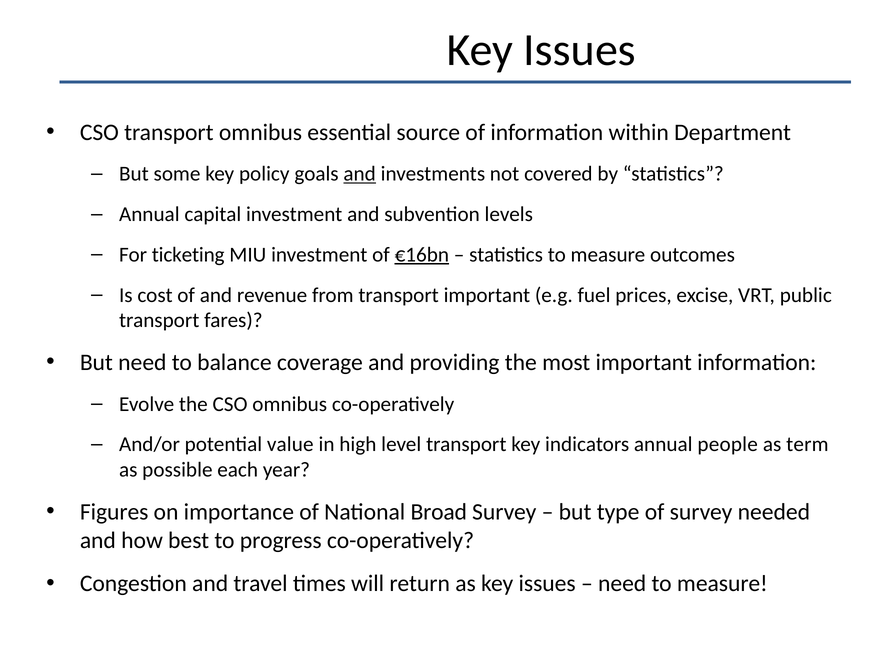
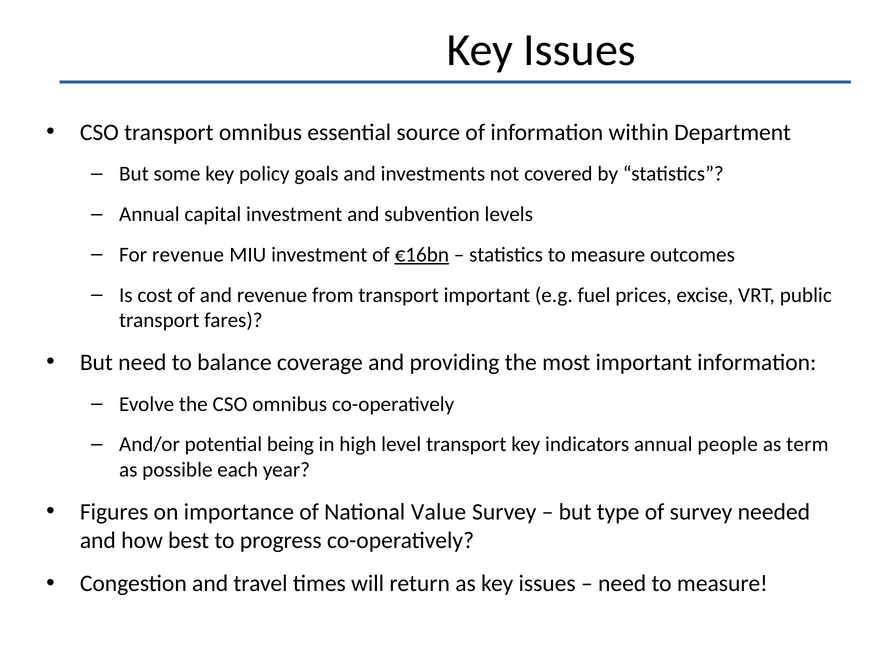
and at (360, 174) underline: present -> none
For ticketing: ticketing -> revenue
value: value -> being
Broad: Broad -> Value
